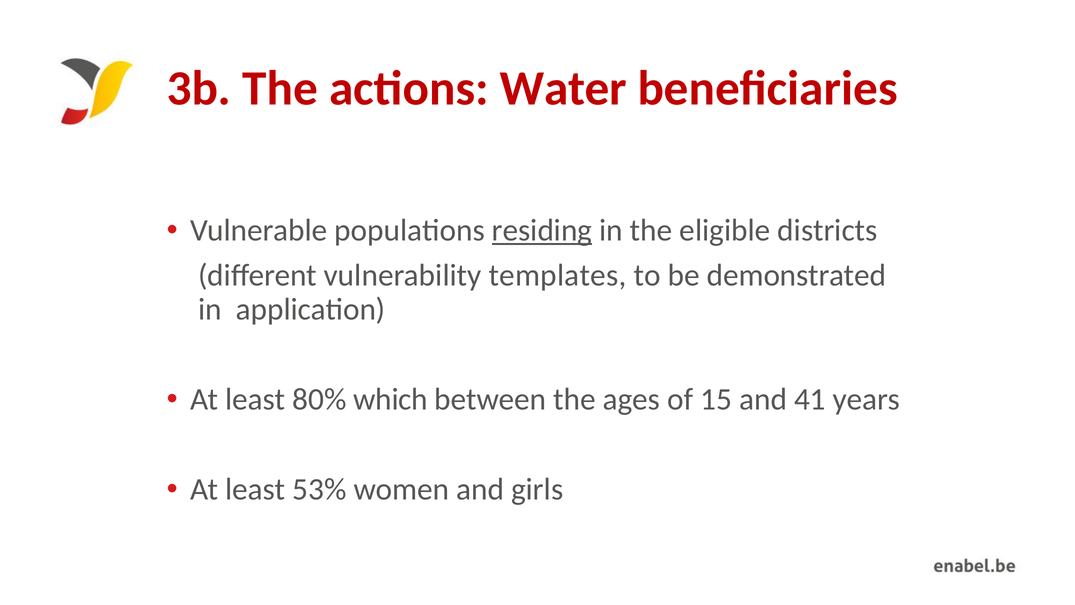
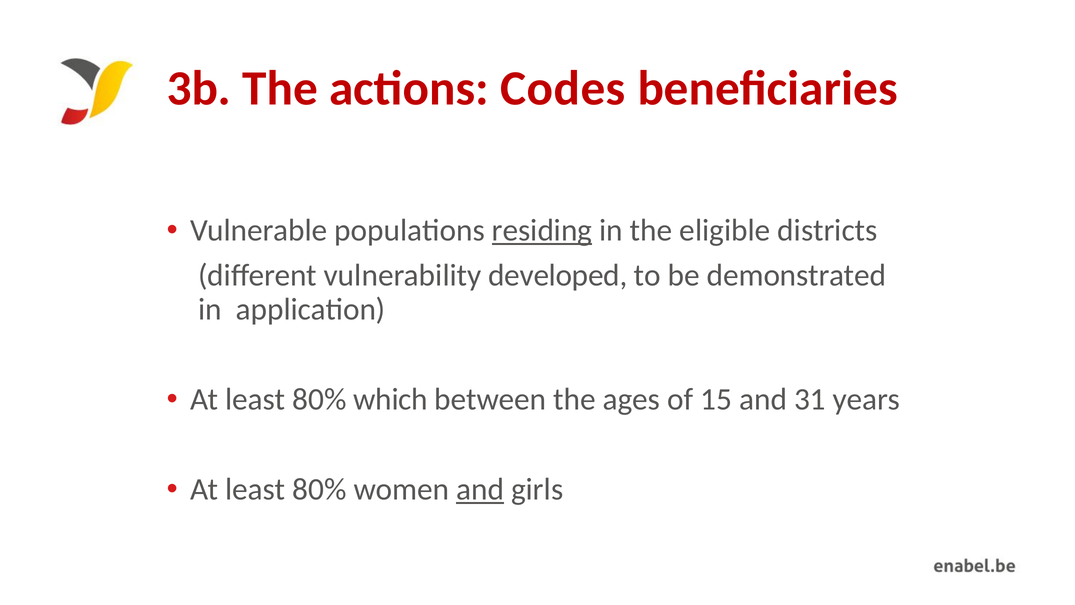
Water: Water -> Codes
templates: templates -> developed
41: 41 -> 31
53% at (319, 489): 53% -> 80%
and at (480, 489) underline: none -> present
